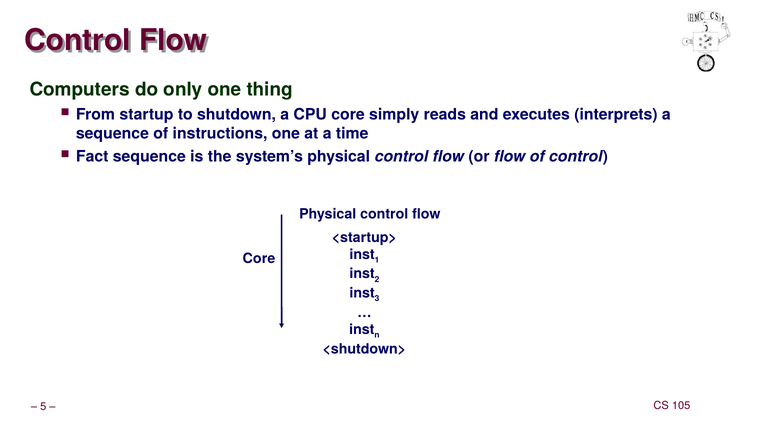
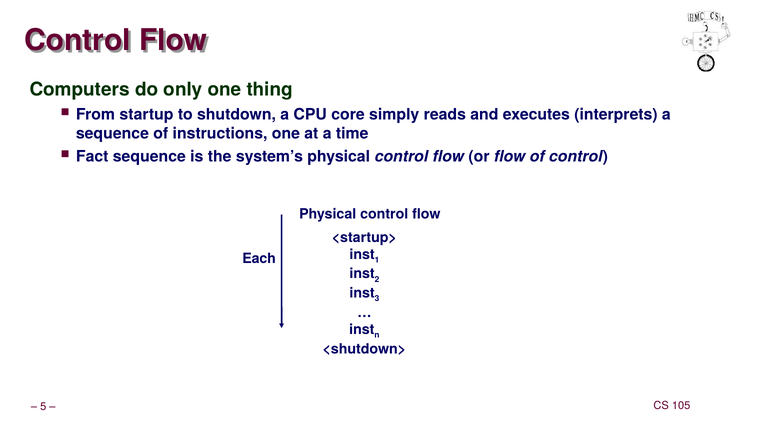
Core at (259, 259): Core -> Each
